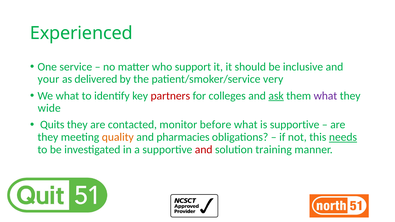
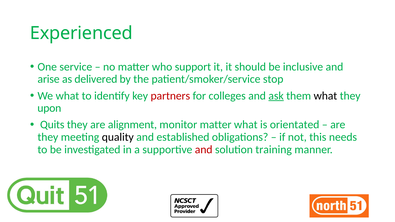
your: your -> arise
very: very -> stop
what at (325, 96) colour: purple -> black
wide: wide -> upon
contacted: contacted -> alignment
monitor before: before -> matter
is supportive: supportive -> orientated
quality colour: orange -> black
pharmacies: pharmacies -> established
needs underline: present -> none
